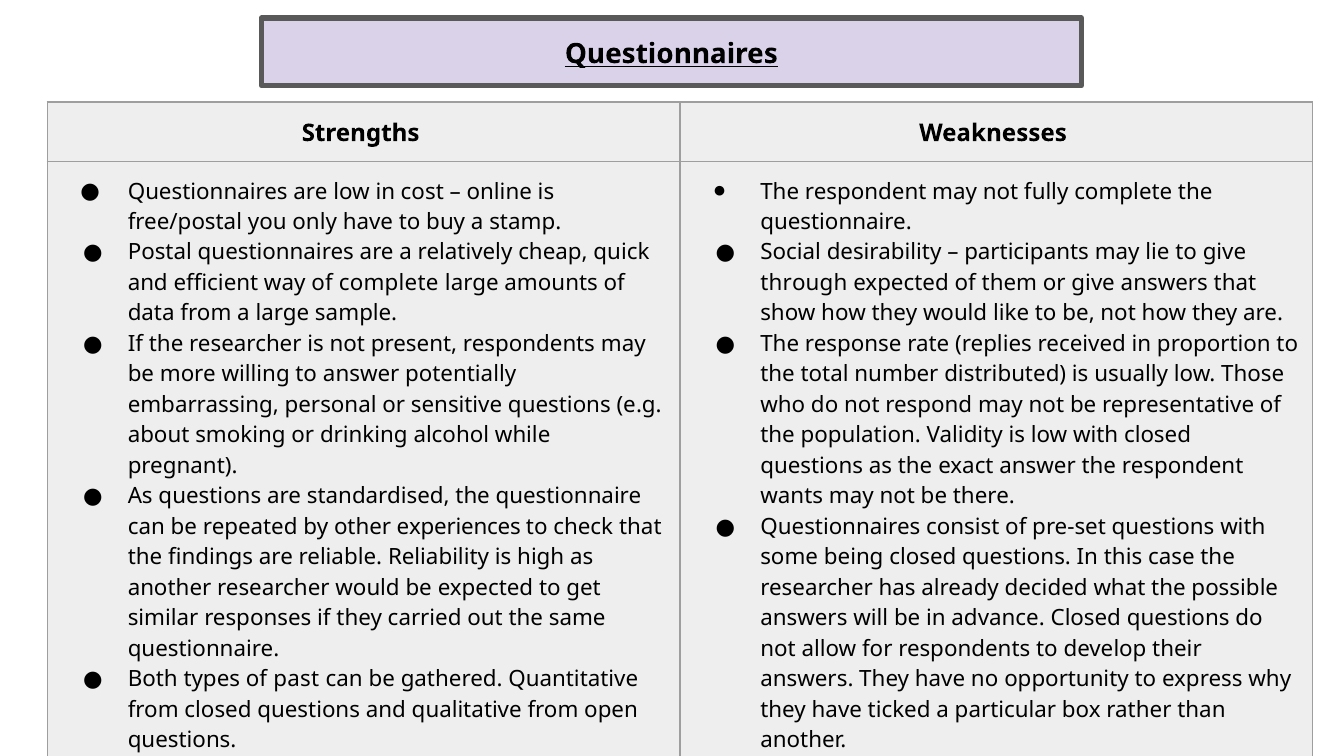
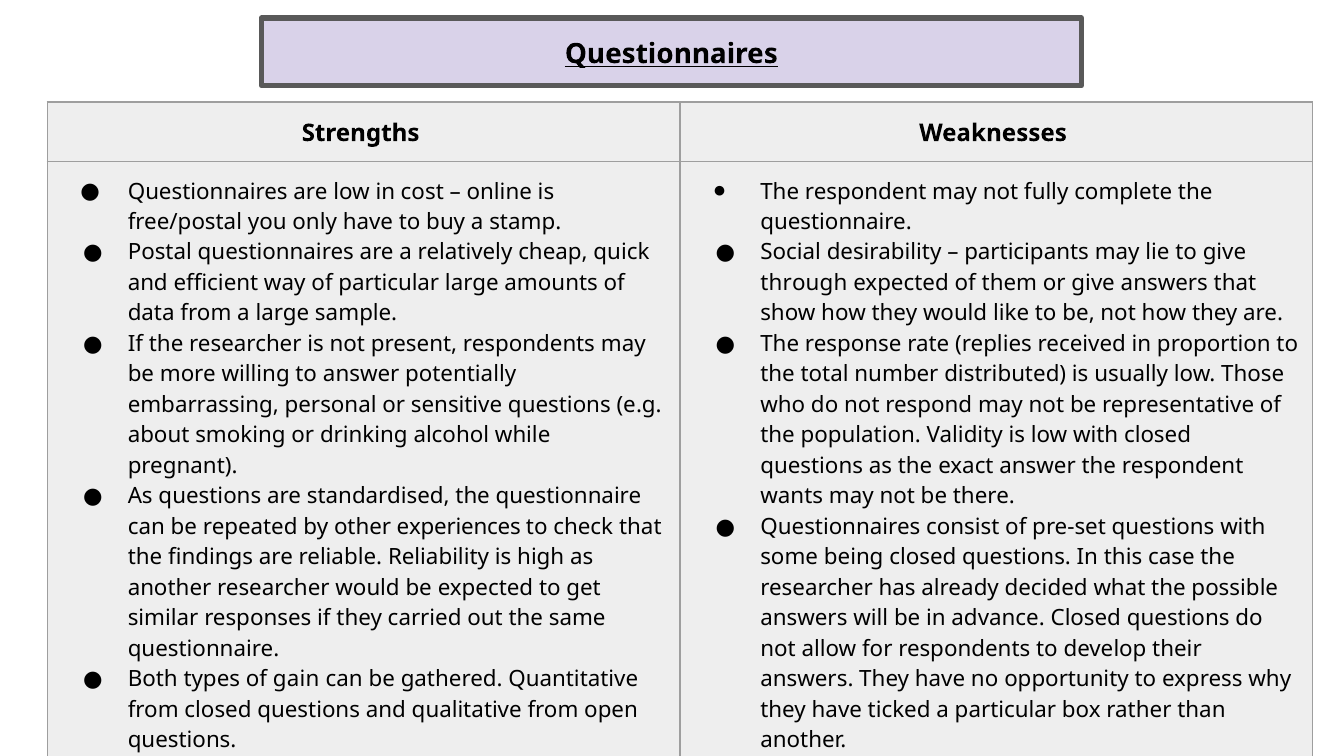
of complete: complete -> particular
past: past -> gain
